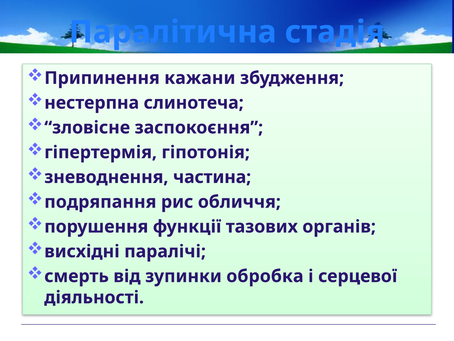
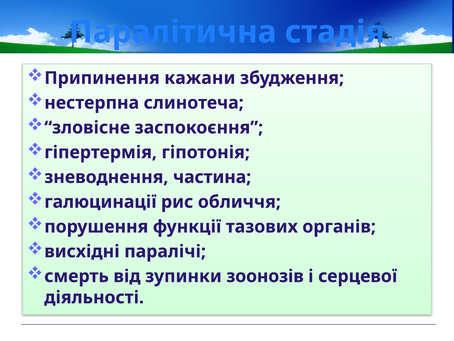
подряпання: подряпання -> галюцинації
обробка: обробка -> зоонозів
